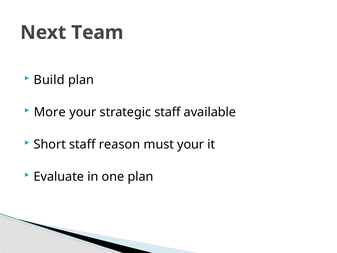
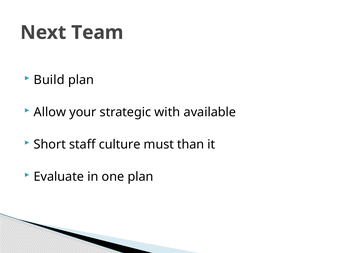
More: More -> Allow
strategic staff: staff -> with
reason: reason -> culture
must your: your -> than
